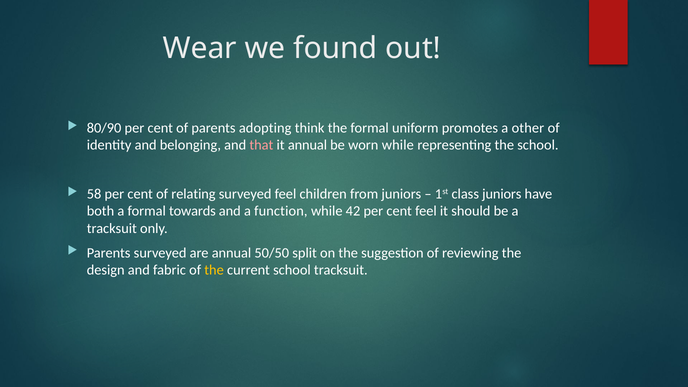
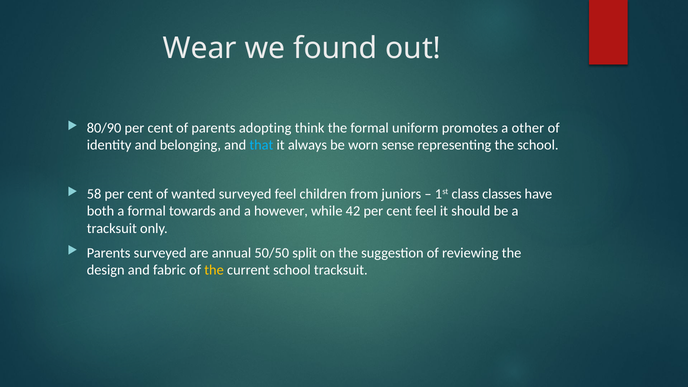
that colour: pink -> light blue
it annual: annual -> always
worn while: while -> sense
relating: relating -> wanted
class juniors: juniors -> classes
function: function -> however
